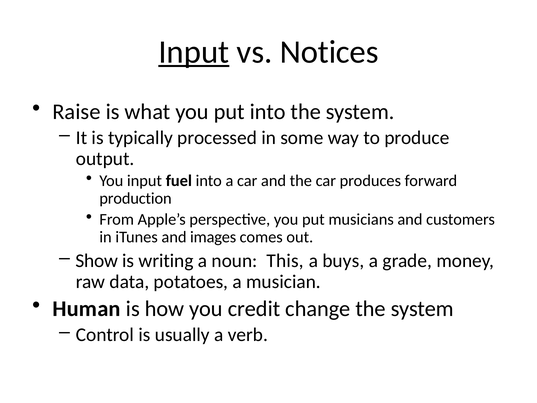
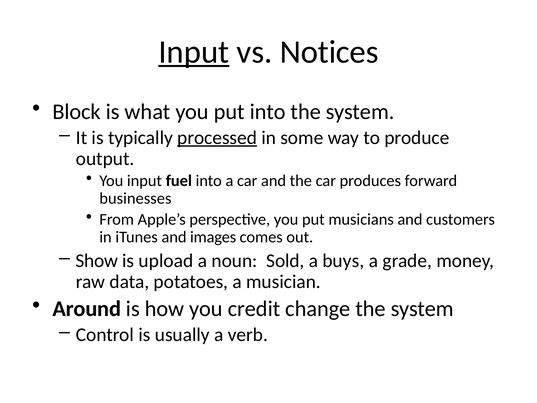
Raise: Raise -> Block
processed underline: none -> present
production: production -> businesses
writing: writing -> upload
This: This -> Sold
Human: Human -> Around
